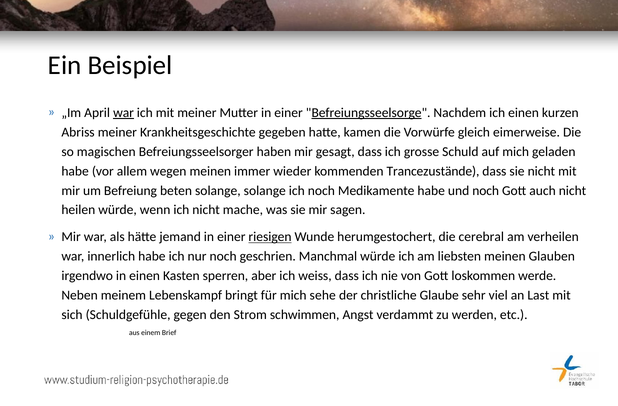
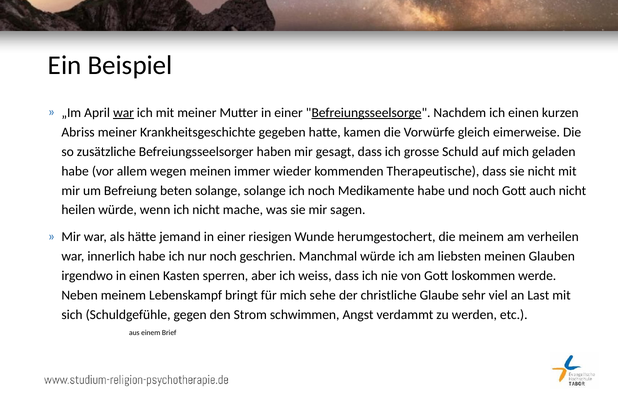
magischen: magischen -> zusätzliche
Trancezustände: Trancezustände -> Therapeutische
riesigen underline: present -> none
die cerebral: cerebral -> meinem
